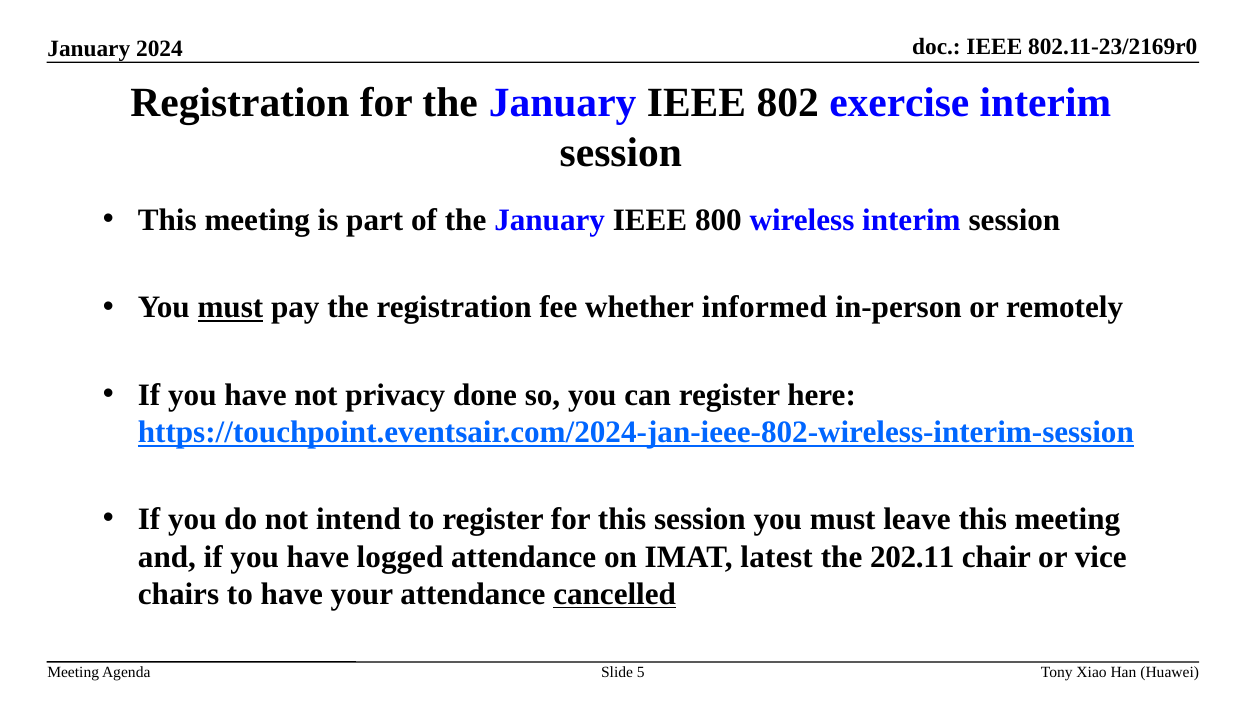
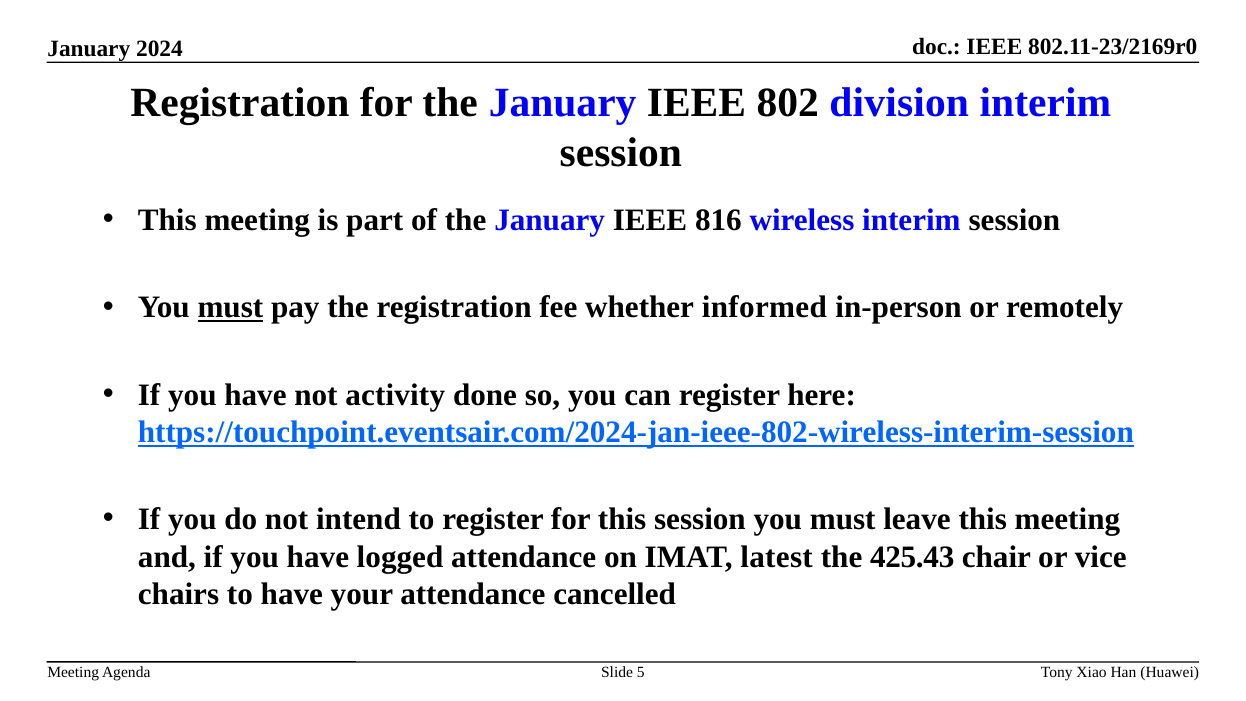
exercise: exercise -> division
800: 800 -> 816
privacy: privacy -> activity
202.11: 202.11 -> 425.43
cancelled underline: present -> none
